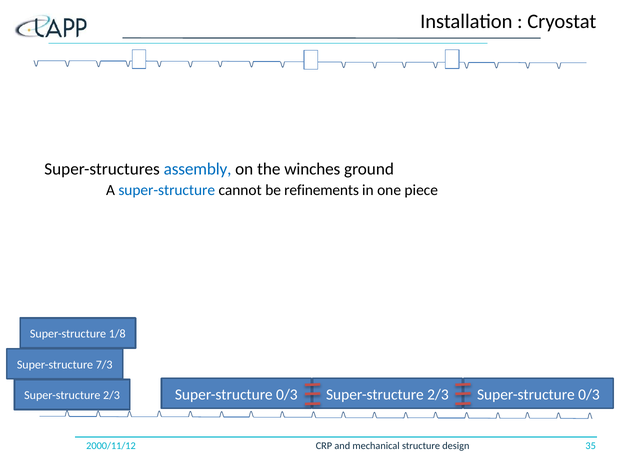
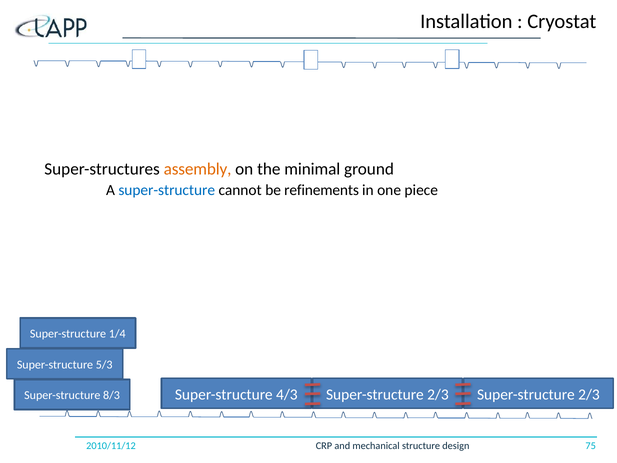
assembly colour: blue -> orange
winches: winches -> minimal
1/8: 1/8 -> 1/4
7/3: 7/3 -> 5/3
0/3 at (287, 394): 0/3 -> 4/3
2/3 Super-structure 0/3: 0/3 -> 2/3
2/3 at (111, 395): 2/3 -> 8/3
2000/11/12: 2000/11/12 -> 2010/11/12
35: 35 -> 75
